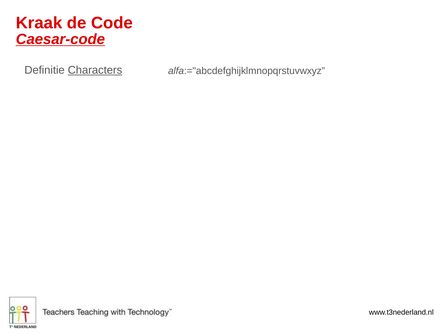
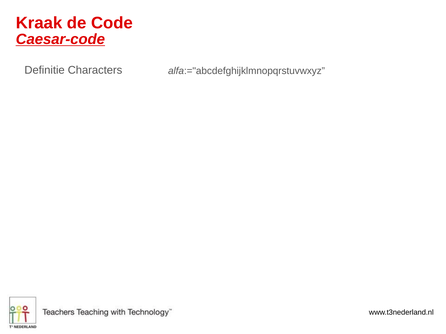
Characters underline: present -> none
